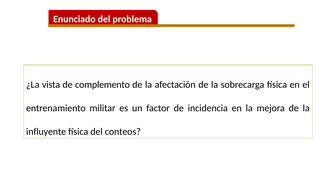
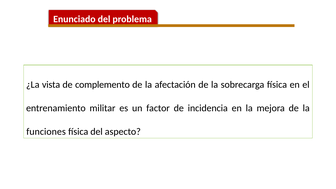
influyente: influyente -> funciones
conteos: conteos -> aspecto
